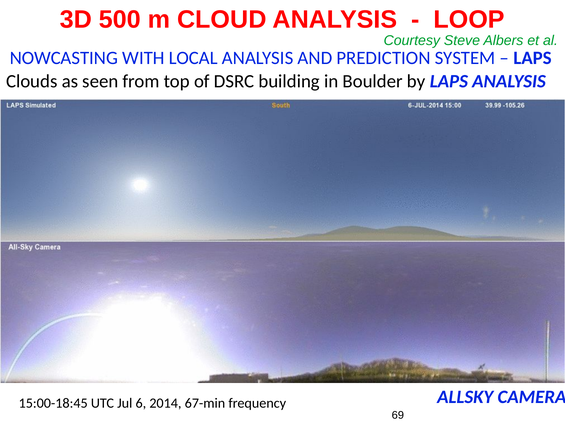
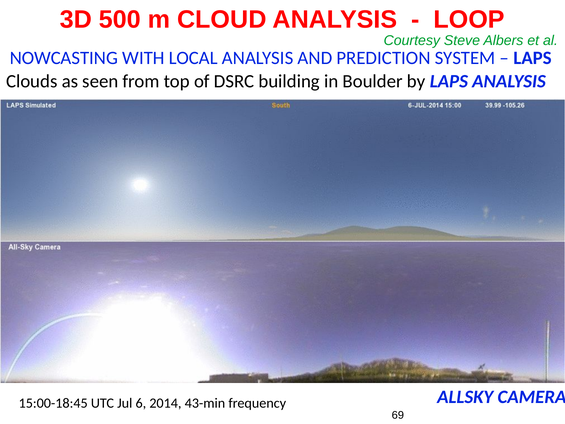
67-min: 67-min -> 43-min
